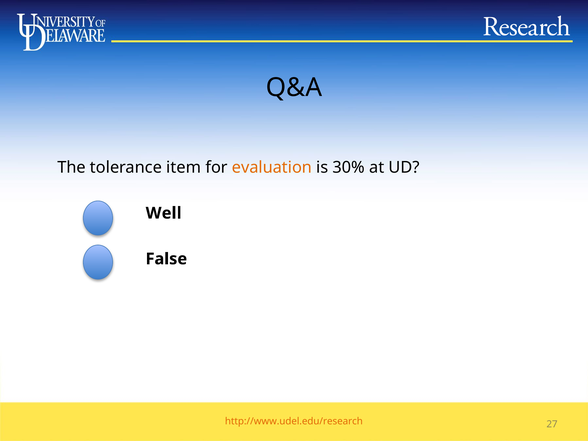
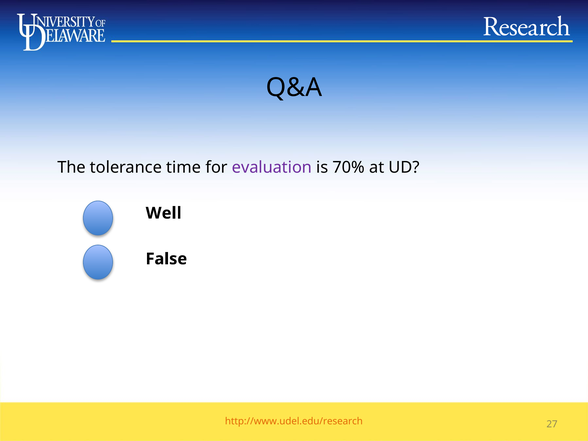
item: item -> time
evaluation colour: orange -> purple
30%: 30% -> 70%
